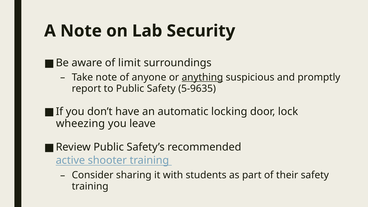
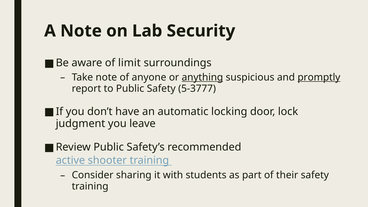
promptly underline: none -> present
5-9635: 5-9635 -> 5-3777
wheezing: wheezing -> judgment
